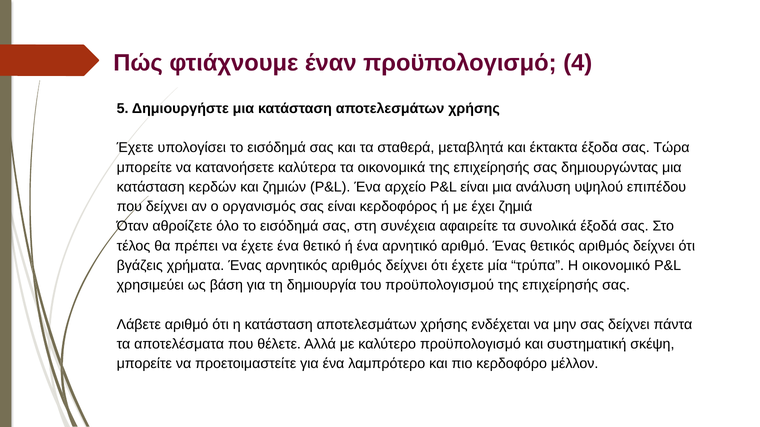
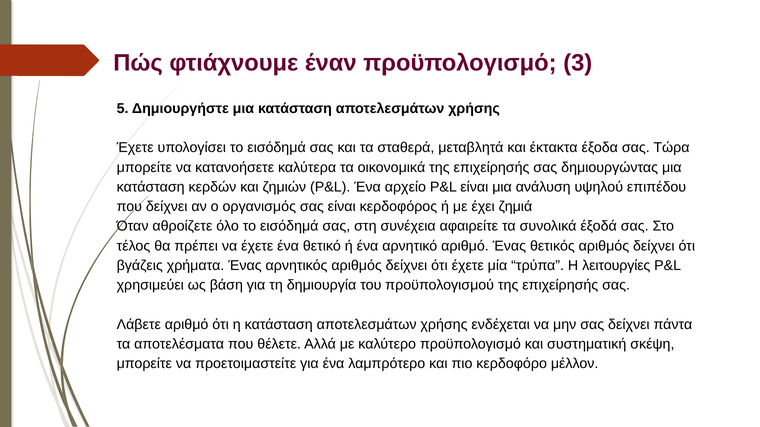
4: 4 -> 3
οικονομικό: οικονομικό -> λειτουργίες
